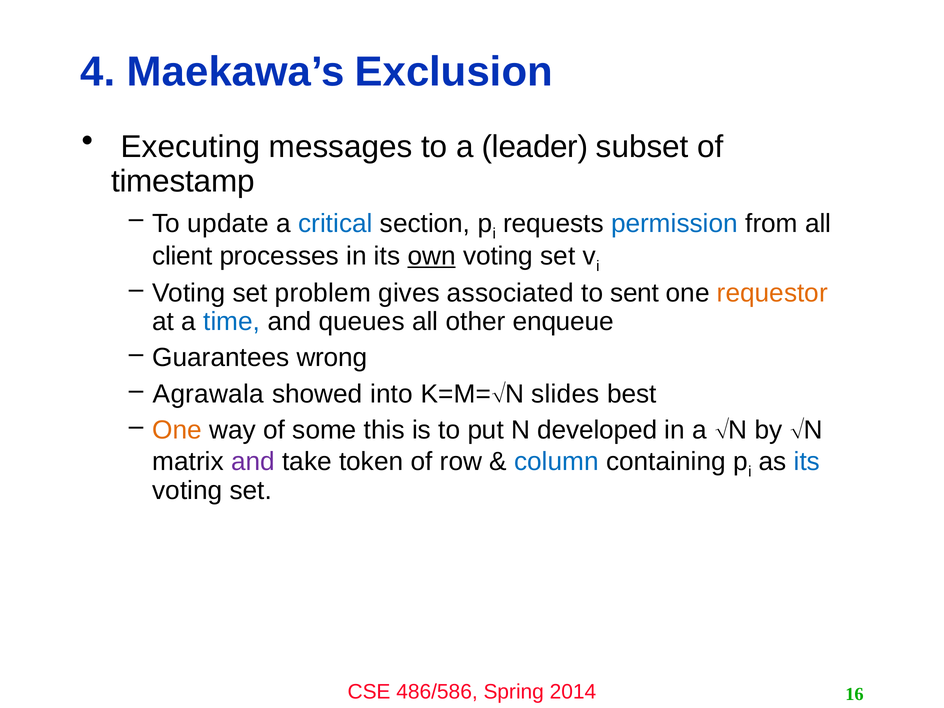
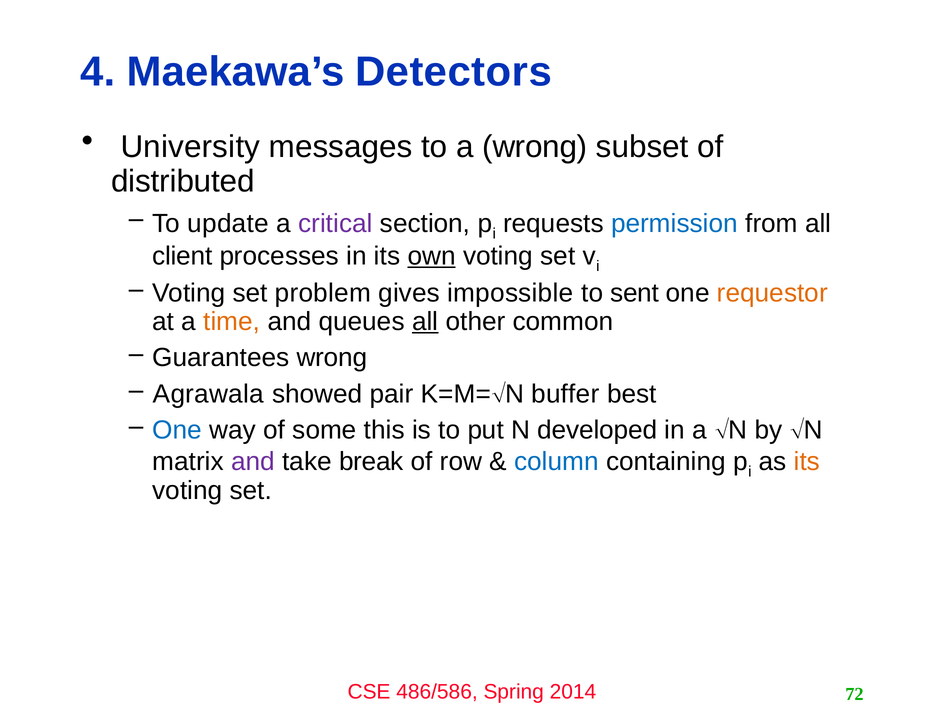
Exclusion: Exclusion -> Detectors
Executing: Executing -> University
a leader: leader -> wrong
timestamp: timestamp -> distributed
critical colour: blue -> purple
associated: associated -> impossible
time colour: blue -> orange
all at (425, 321) underline: none -> present
enqueue: enqueue -> common
into: into -> pair
slides: slides -> buffer
One at (177, 430) colour: orange -> blue
token: token -> break
its at (807, 462) colour: blue -> orange
16: 16 -> 72
